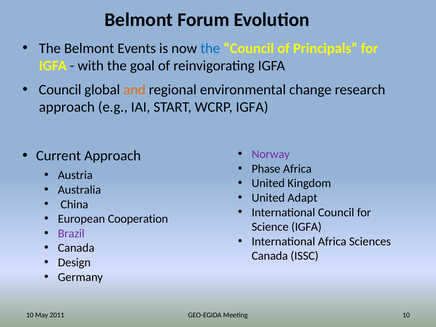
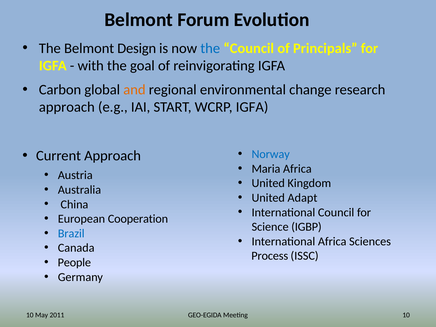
Events: Events -> Design
Council at (60, 90): Council -> Carbon
Norway colour: purple -> blue
Phase: Phase -> Maria
Science IGFA: IGFA -> IGBP
Brazil colour: purple -> blue
Canada at (270, 256): Canada -> Process
Design: Design -> People
